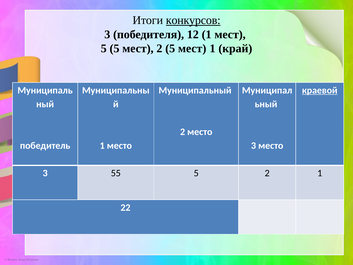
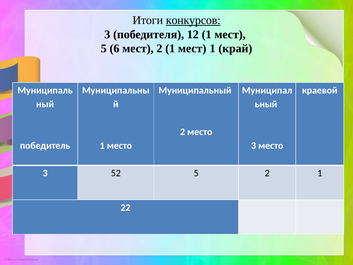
5 5: 5 -> 6
мест 2 5: 5 -> 1
краевой underline: present -> none
55: 55 -> 52
